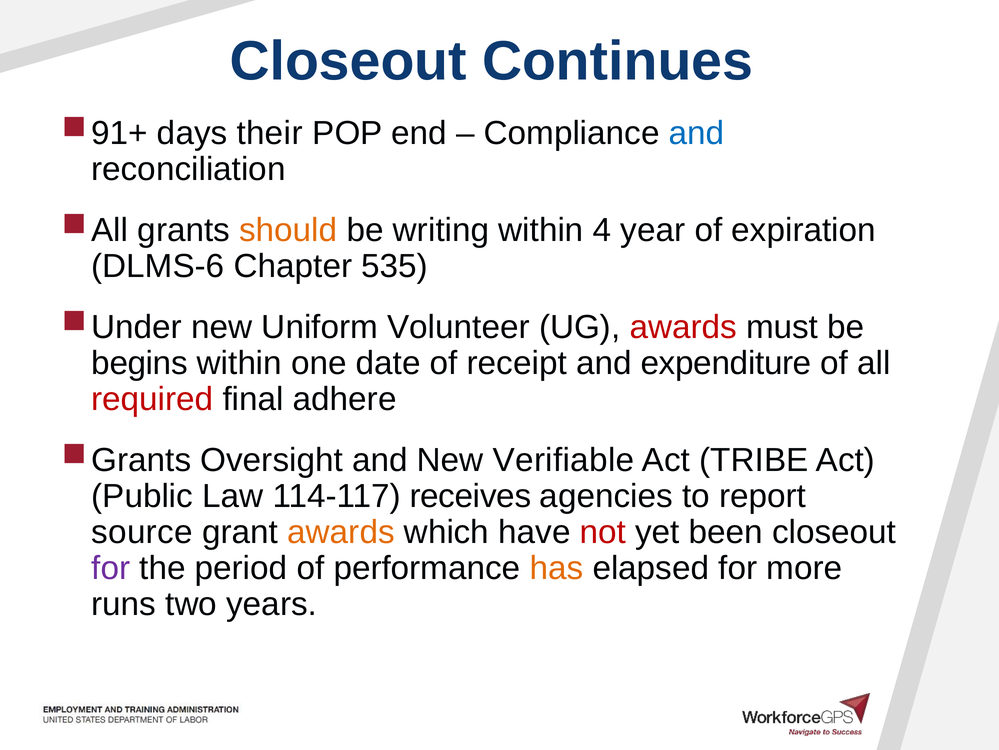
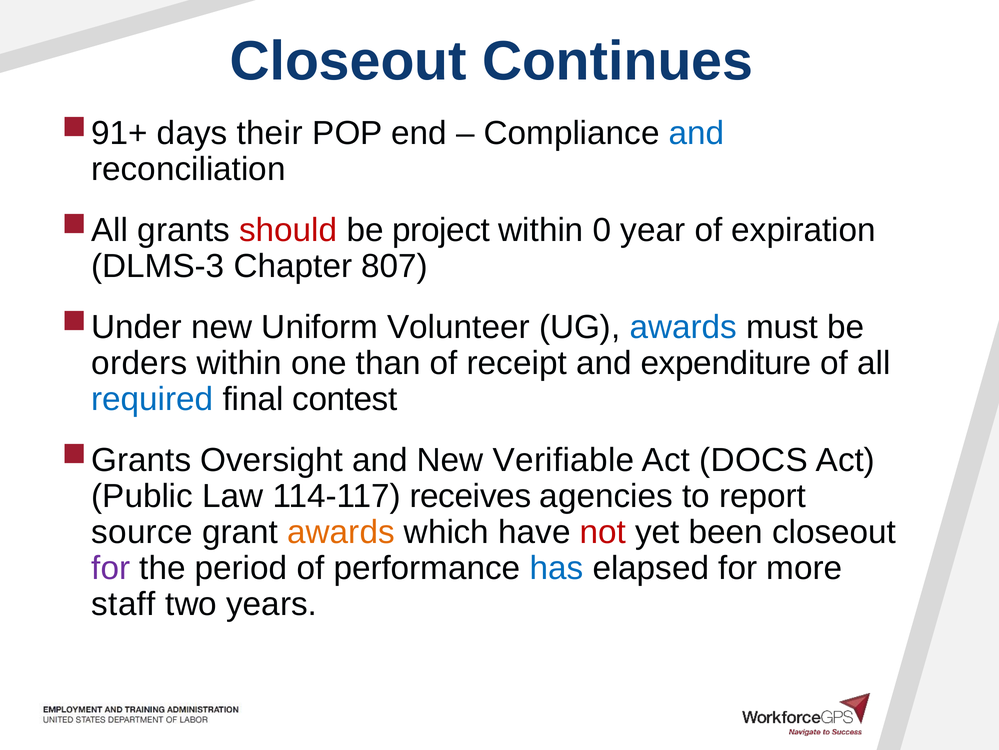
should colour: orange -> red
writing: writing -> project
4: 4 -> 0
DLMS-6: DLMS-6 -> DLMS-3
535: 535 -> 807
awards at (683, 327) colour: red -> blue
begins: begins -> orders
date: date -> than
required colour: red -> blue
adhere: adhere -> contest
TRIBE: TRIBE -> DOCS
has colour: orange -> blue
runs: runs -> staff
